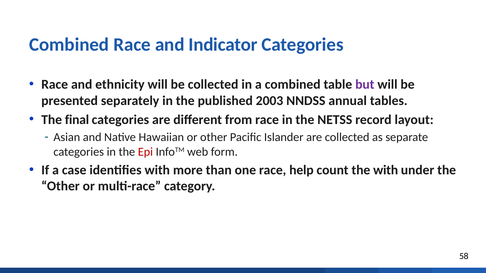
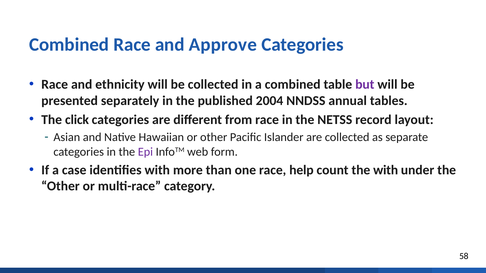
Indicator: Indicator -> Approve
2003: 2003 -> 2004
final: final -> click
Epi colour: red -> purple
